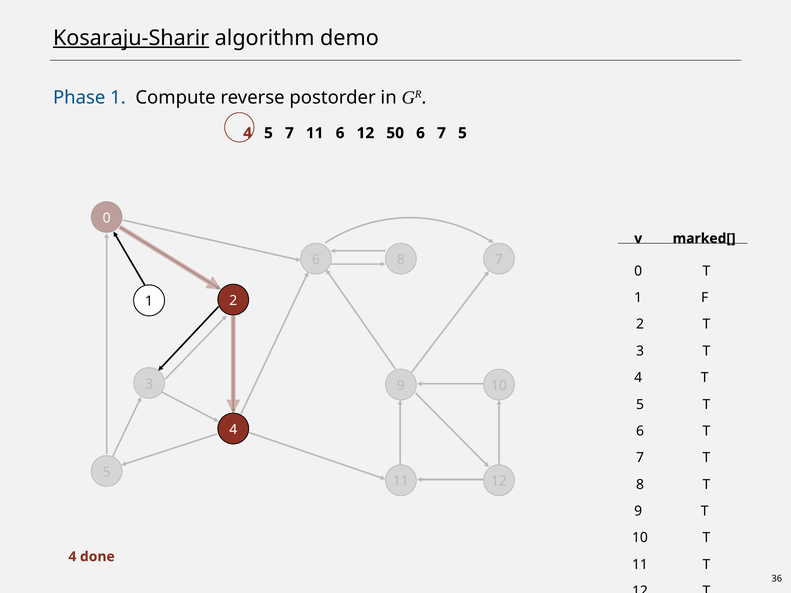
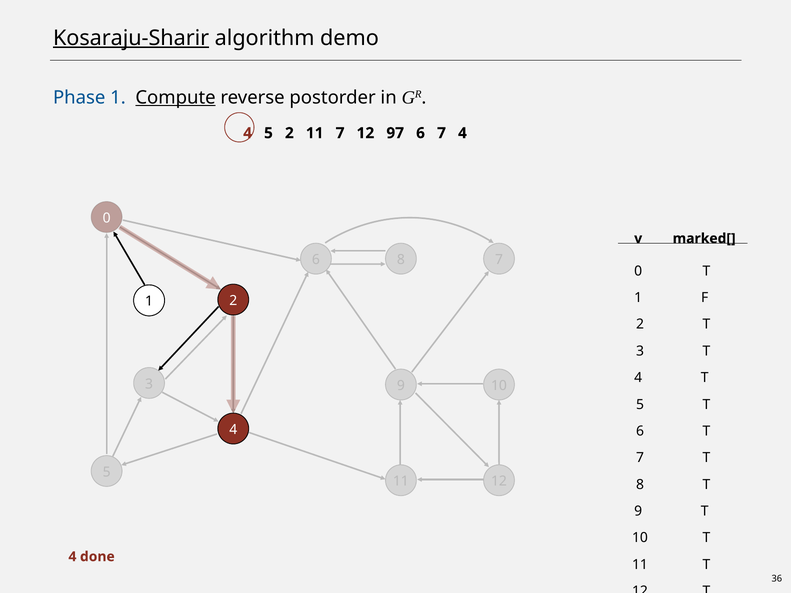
Compute underline: none -> present
5 7: 7 -> 2
11 6: 6 -> 7
50: 50 -> 97
7 5: 5 -> 4
